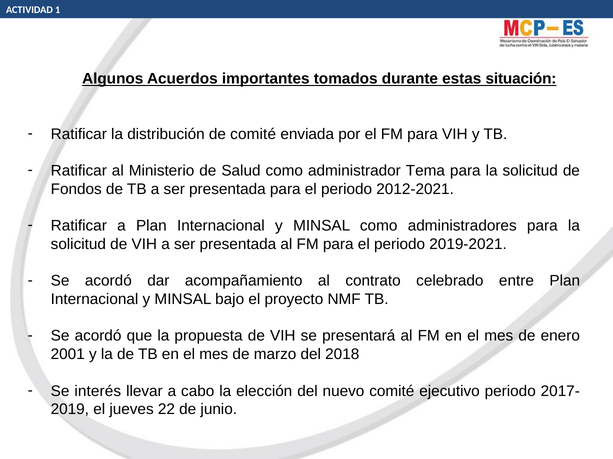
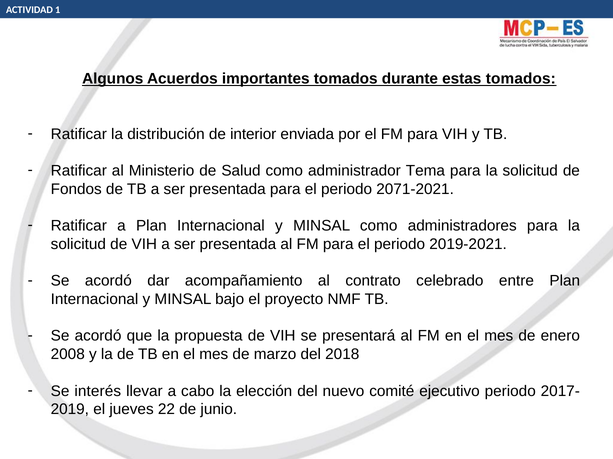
estas situación: situación -> tomados
de comité: comité -> interior
2012-2021: 2012-2021 -> 2071-2021
2001: 2001 -> 2008
